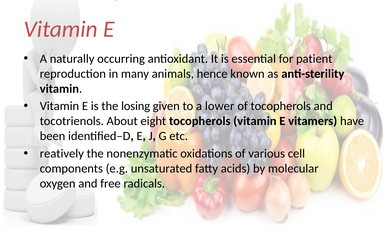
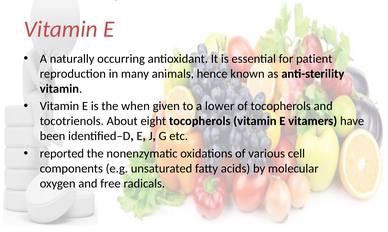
losing: losing -> when
reatively: reatively -> reported
